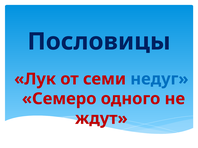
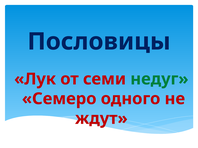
недуг colour: blue -> green
